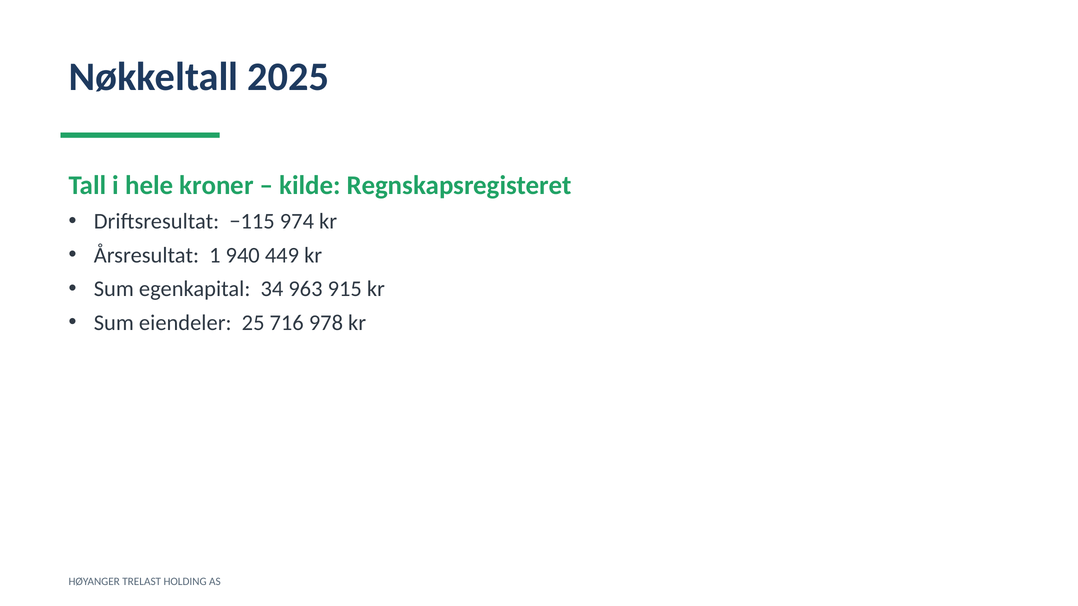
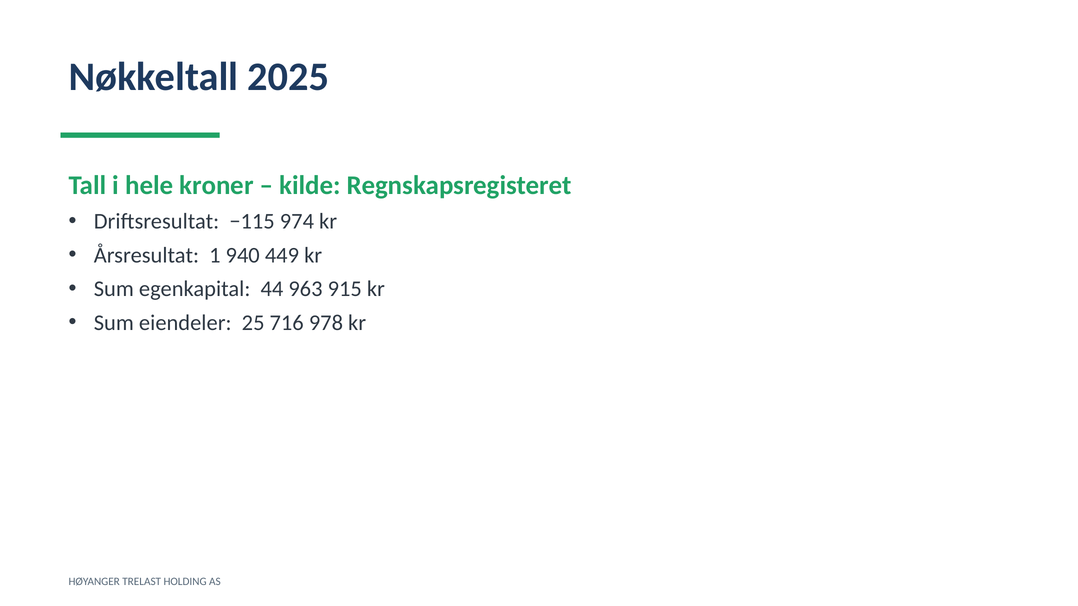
34: 34 -> 44
